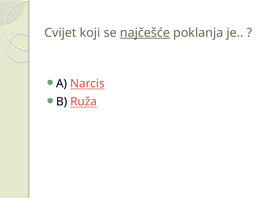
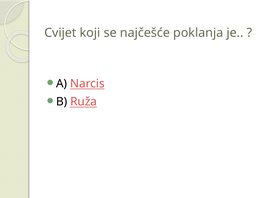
najčešće underline: present -> none
